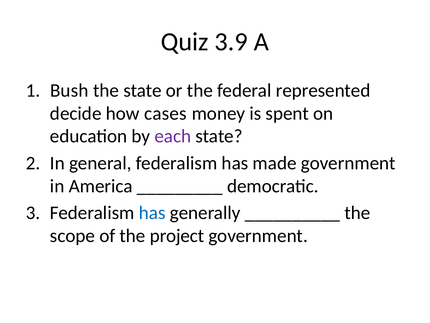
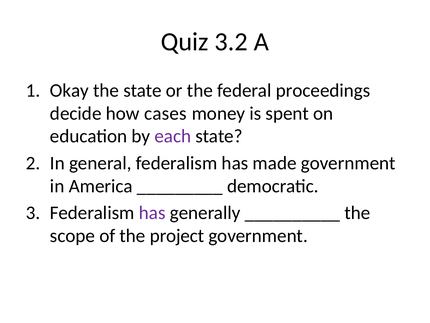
3.9: 3.9 -> 3.2
Bush: Bush -> Okay
represented: represented -> proceedings
has at (152, 213) colour: blue -> purple
